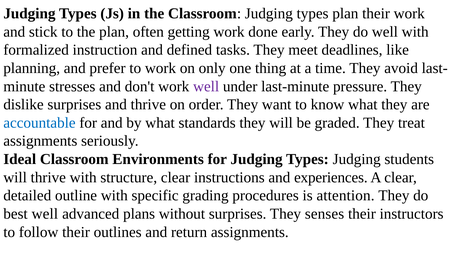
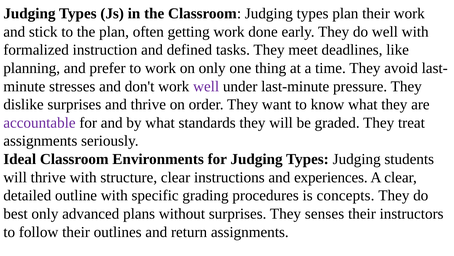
accountable colour: blue -> purple
attention: attention -> concepts
best well: well -> only
